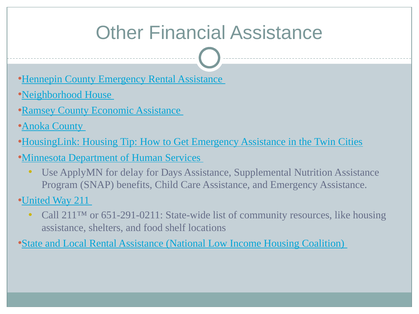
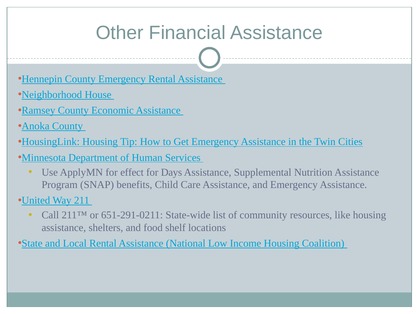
delay: delay -> effect
